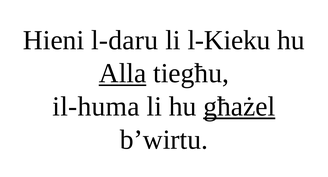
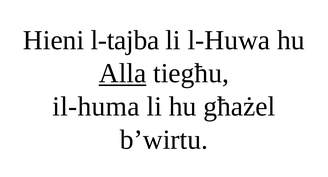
l-daru: l-daru -> l-tajba
l-Kieku: l-Kieku -> l-Huwa
għażel underline: present -> none
